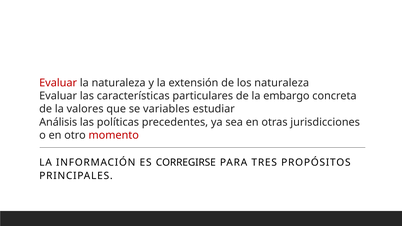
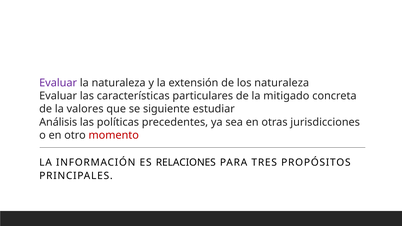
Evaluar at (58, 83) colour: red -> purple
embargo: embargo -> mitigado
variables: variables -> siguiente
CORREGIRSE: CORREGIRSE -> RELACIONES
